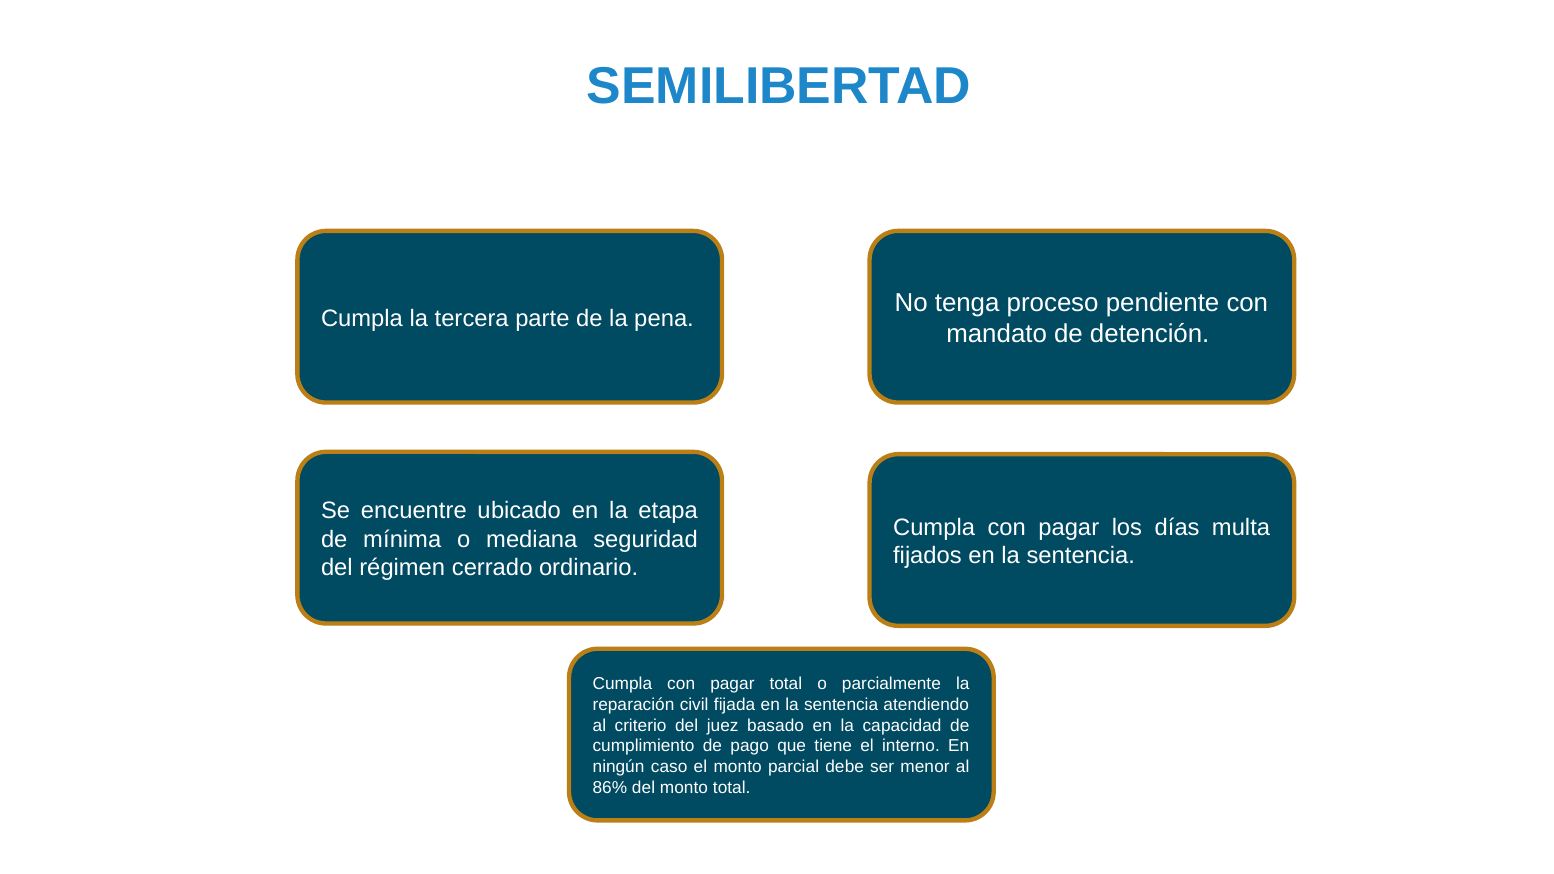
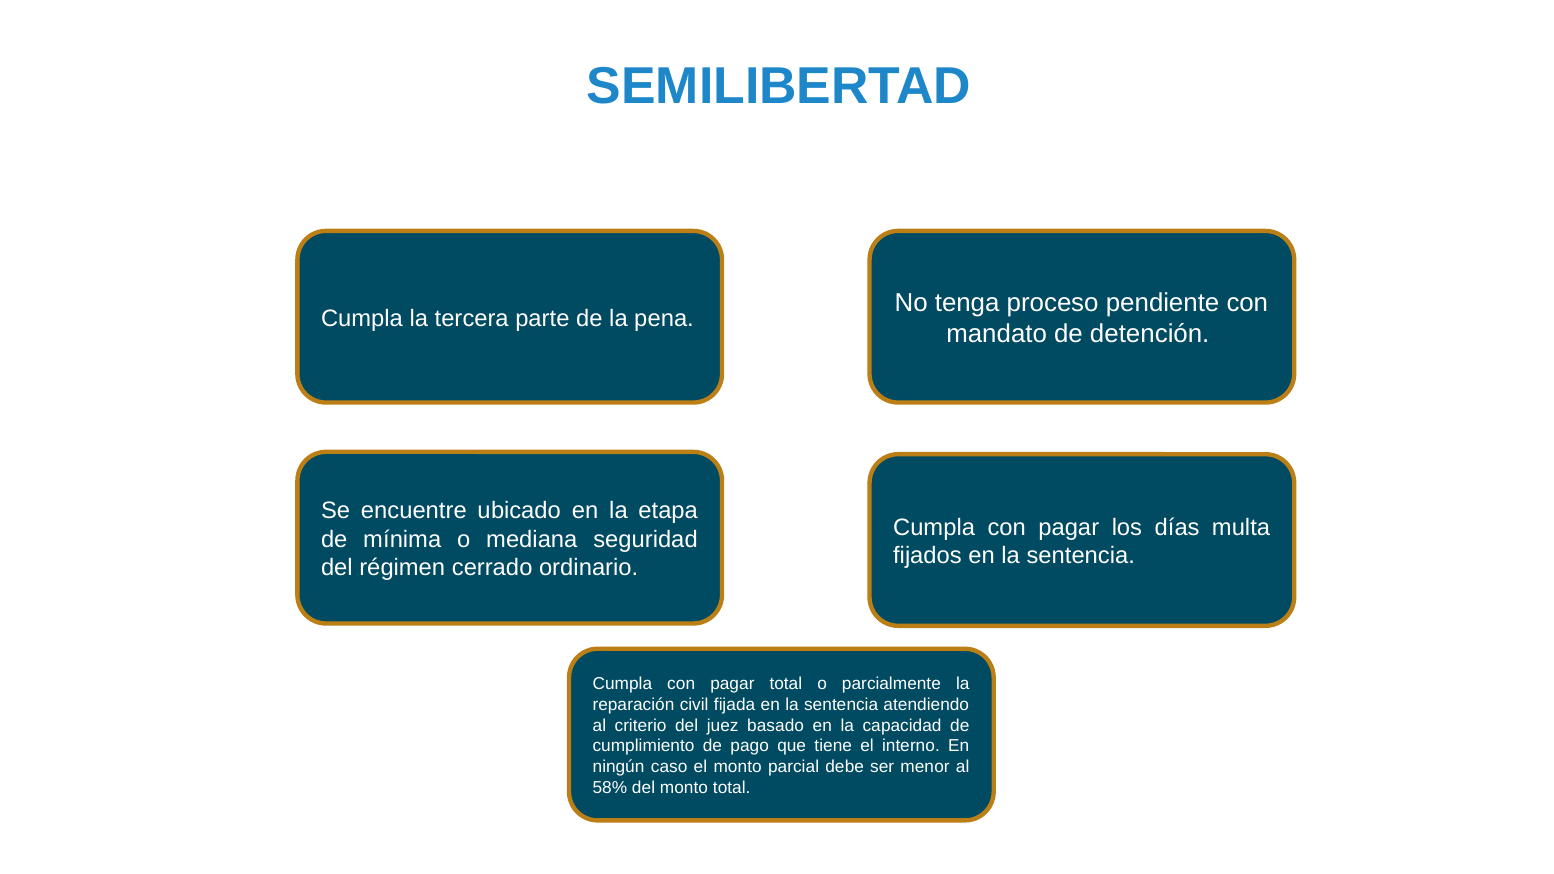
86%: 86% -> 58%
